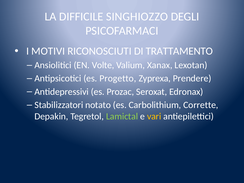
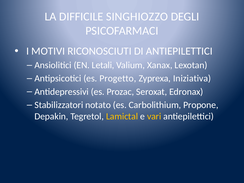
DI TRATTAMENTO: TRATTAMENTO -> ANTIEPILETTICI
Volte: Volte -> Letali
Prendere: Prendere -> Iniziativa
Corrette: Corrette -> Propone
Lamictal colour: light green -> yellow
